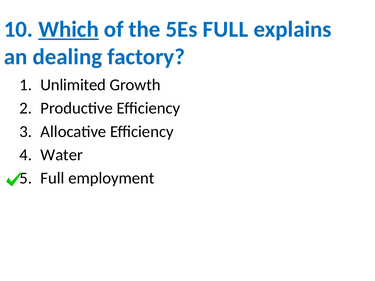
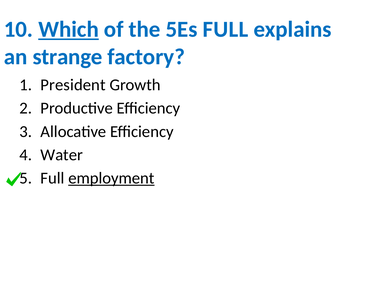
dealing: dealing -> strange
Unlimited: Unlimited -> President
employment underline: none -> present
